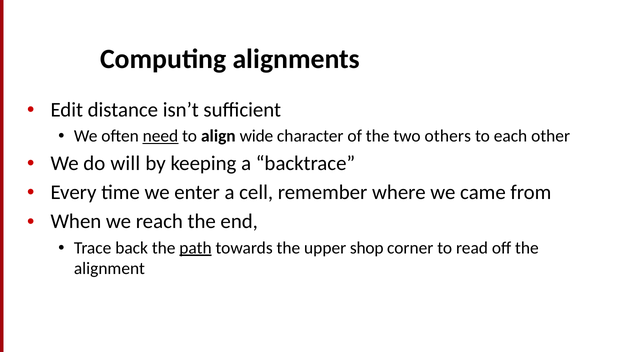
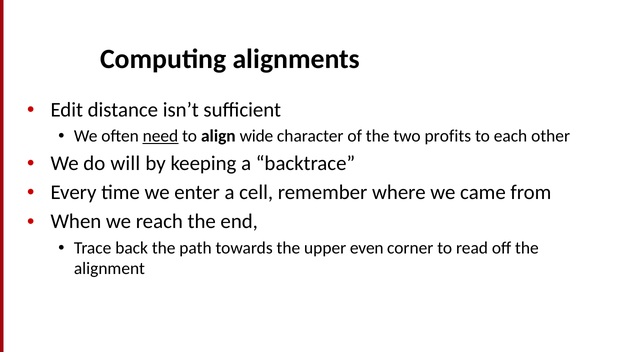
others: others -> profits
path underline: present -> none
shop: shop -> even
